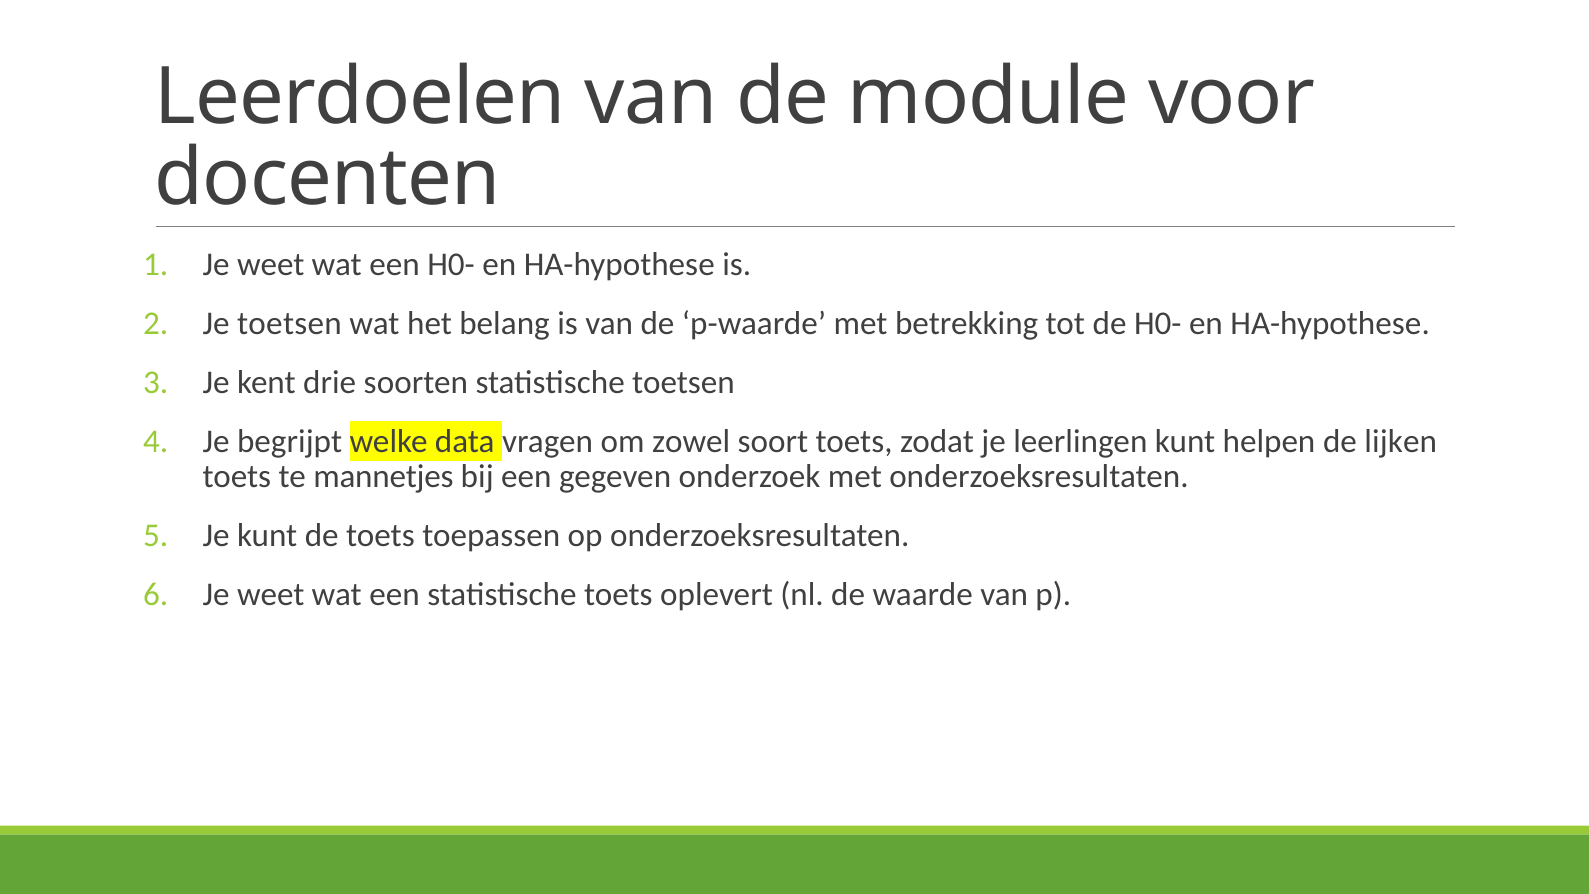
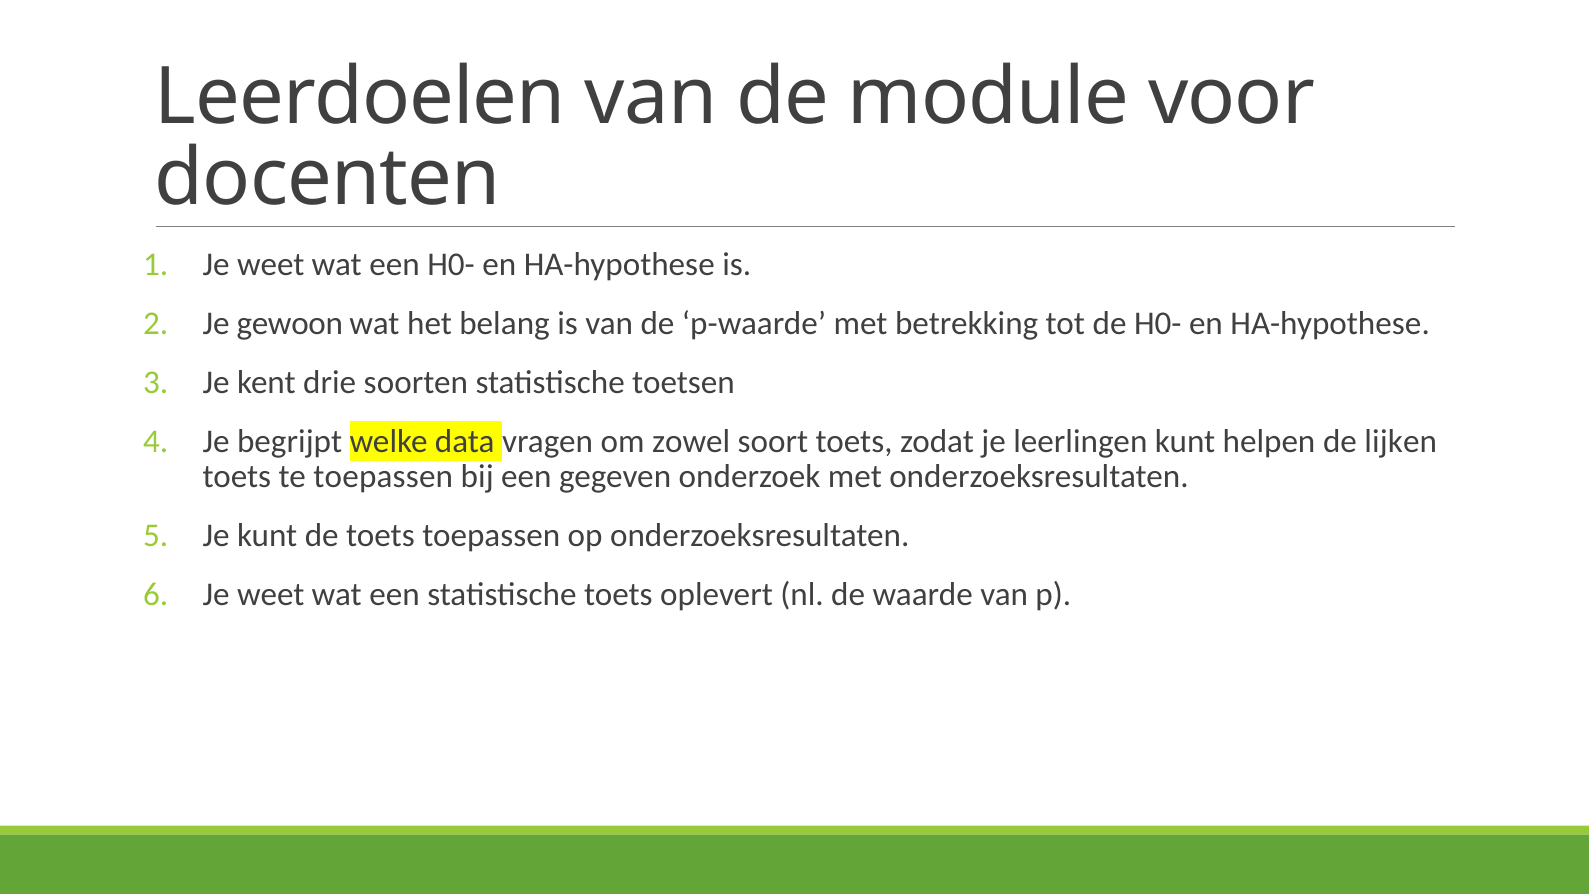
Je toetsen: toetsen -> gewoon
te mannetjes: mannetjes -> toepassen
